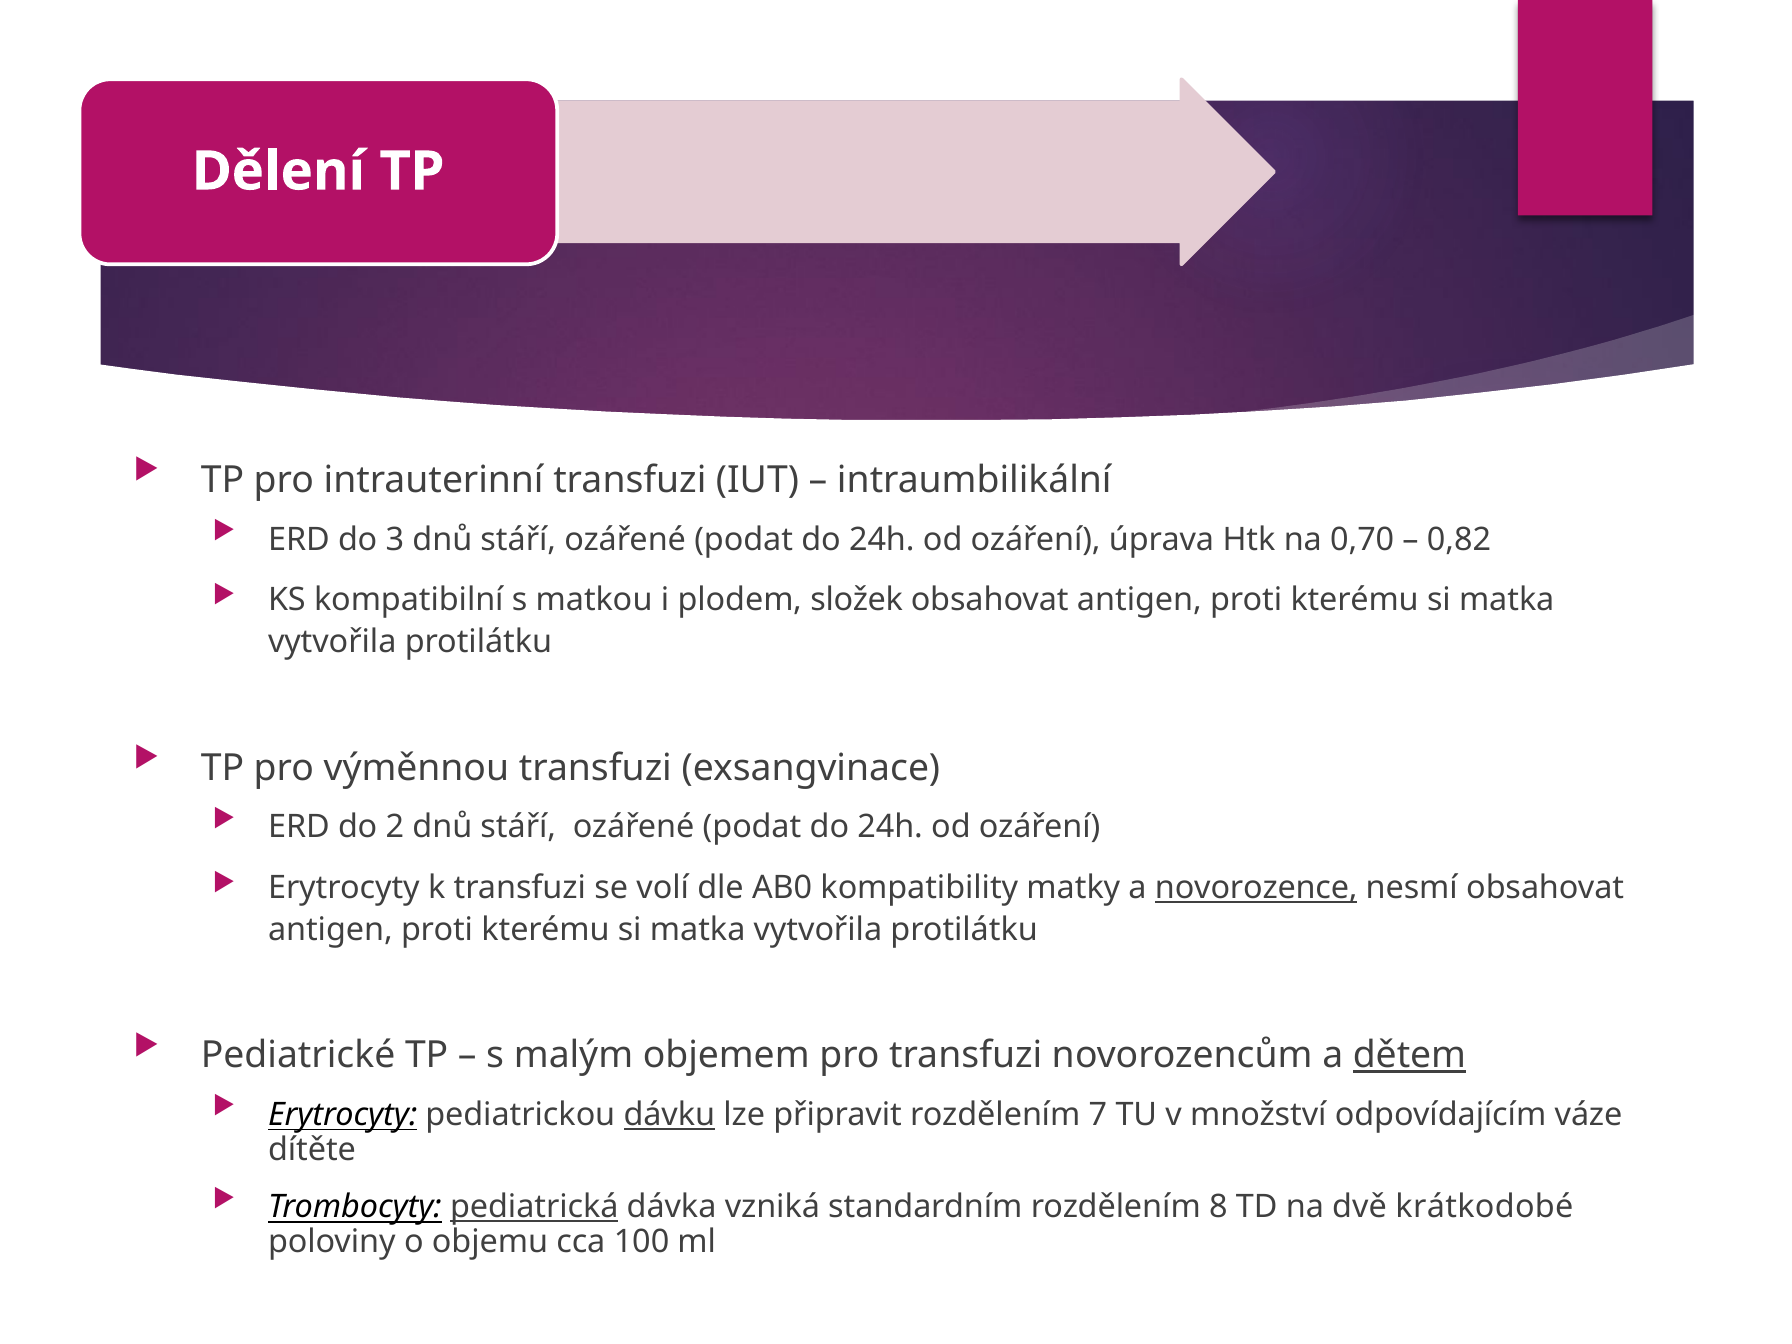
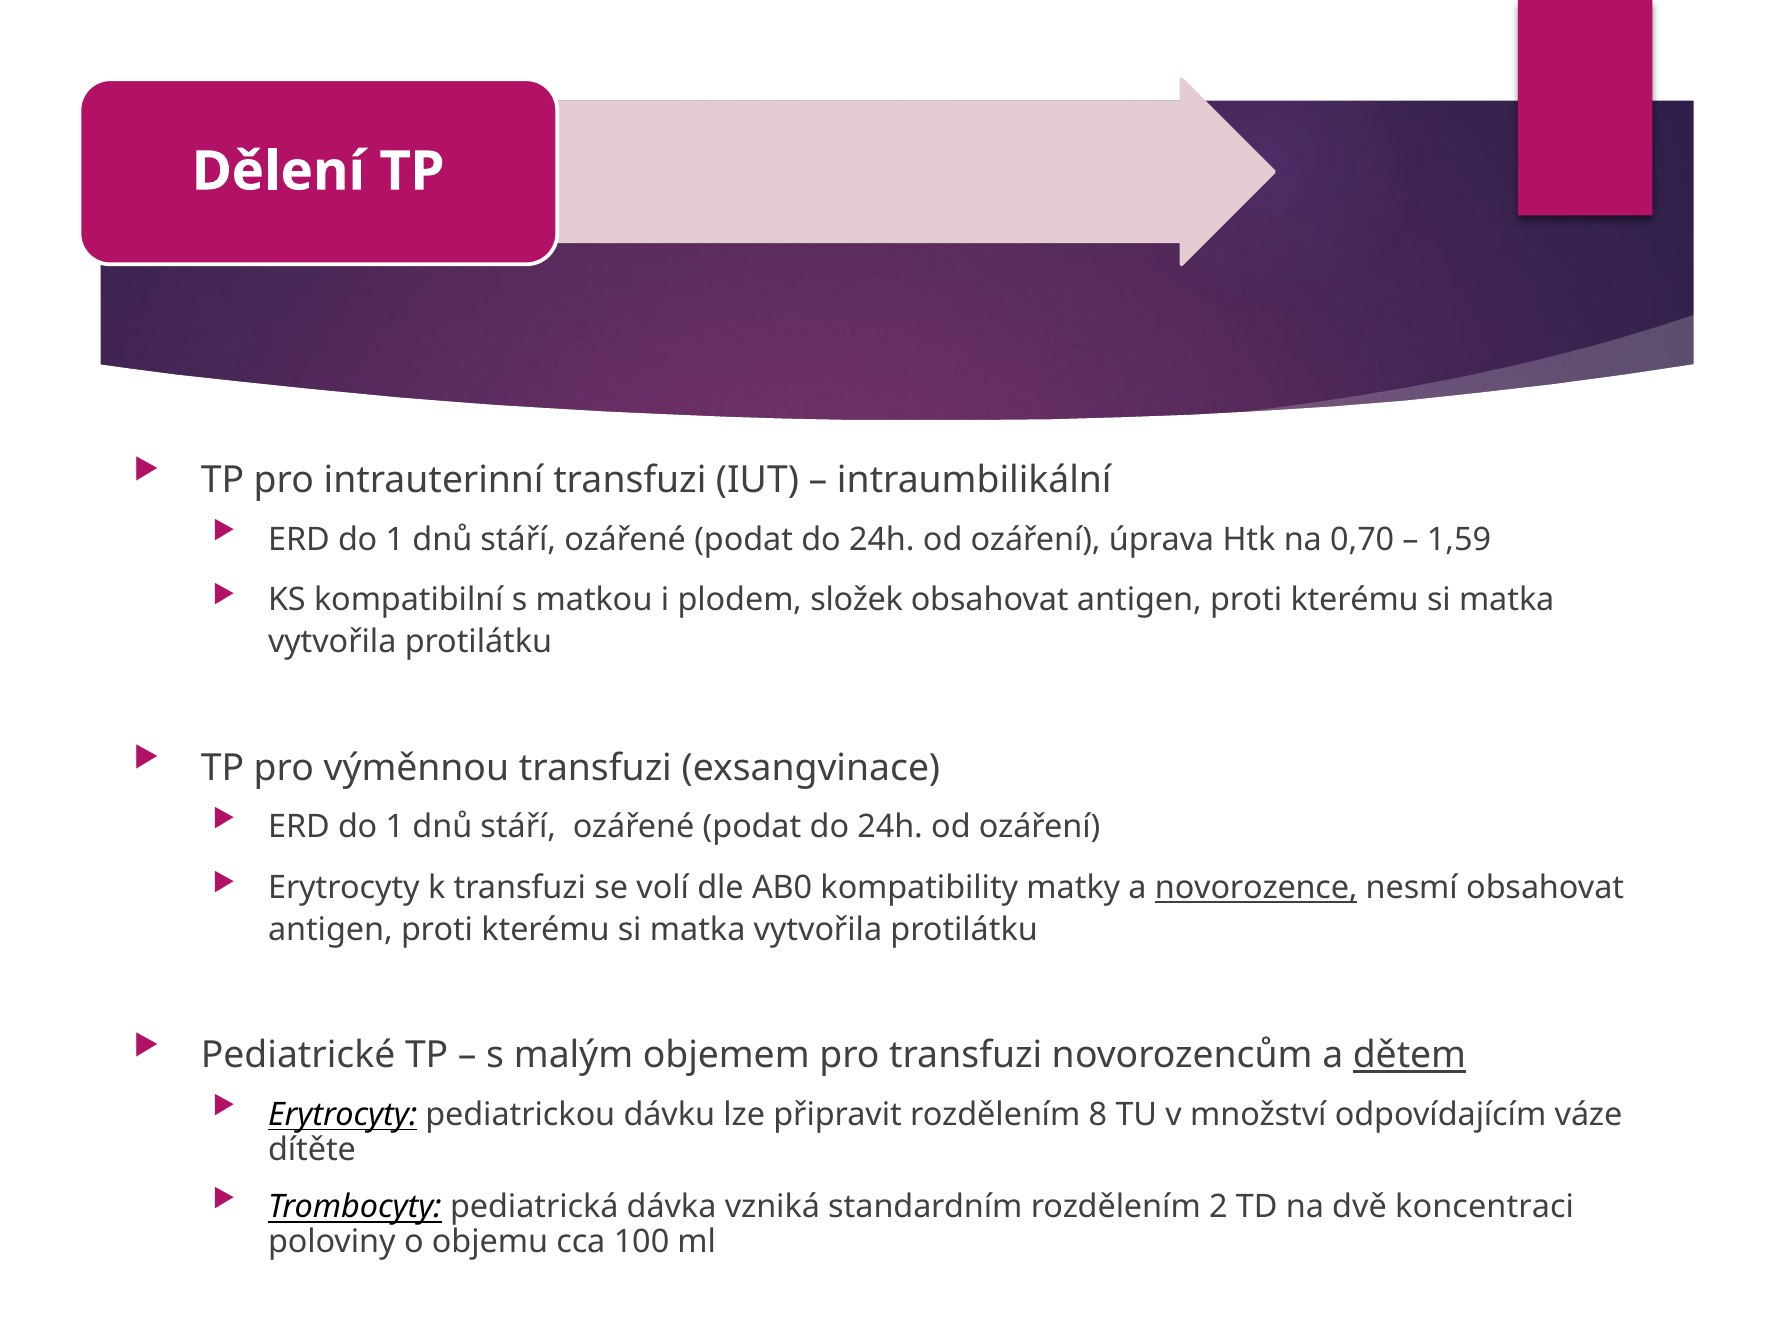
3 at (395, 540): 3 -> 1
0,82: 0,82 -> 1,59
2 at (395, 827): 2 -> 1
dávku underline: present -> none
7: 7 -> 8
pediatrická underline: present -> none
8: 8 -> 2
krátkodobé: krátkodobé -> koncentraci
